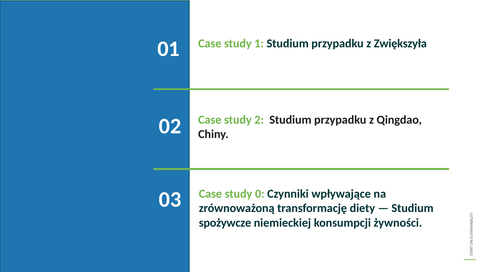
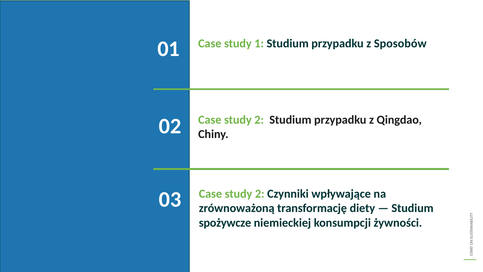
Zwiększyła: Zwiększyła -> Sposobów
0 at (260, 193): 0 -> 2
